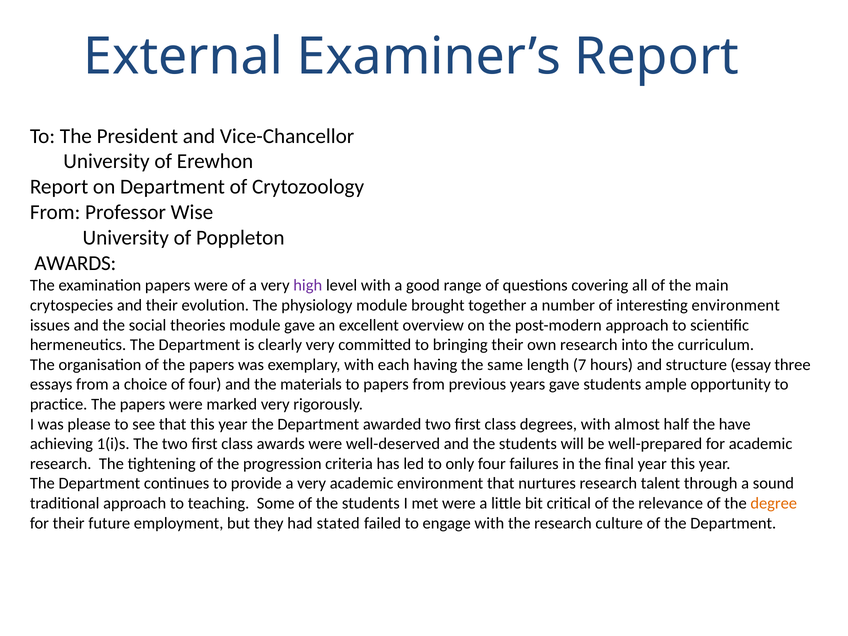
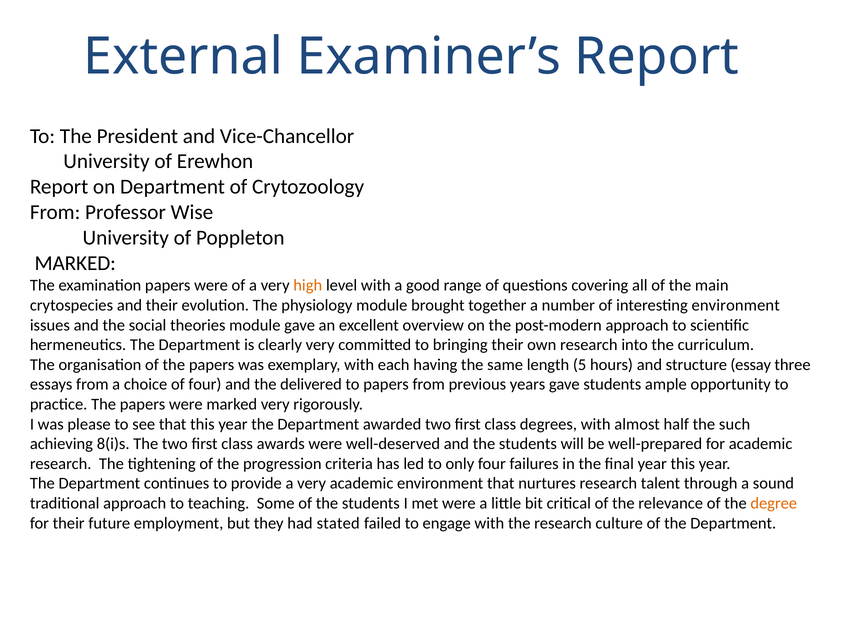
AWARDS at (75, 263): AWARDS -> MARKED
high colour: purple -> orange
7: 7 -> 5
materials: materials -> delivered
have: have -> such
1(i)s: 1(i)s -> 8(i)s
